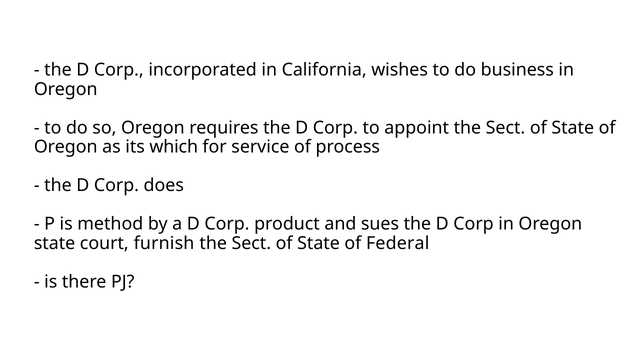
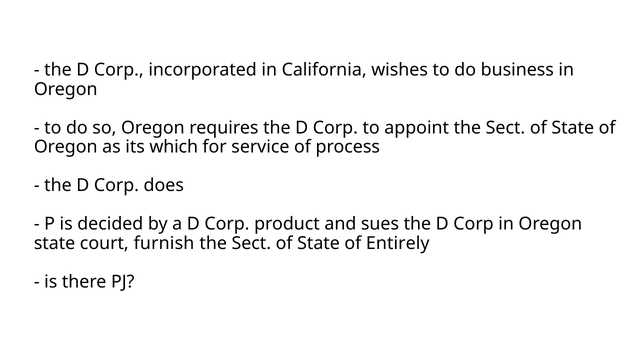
method: method -> decided
Federal: Federal -> Entirely
